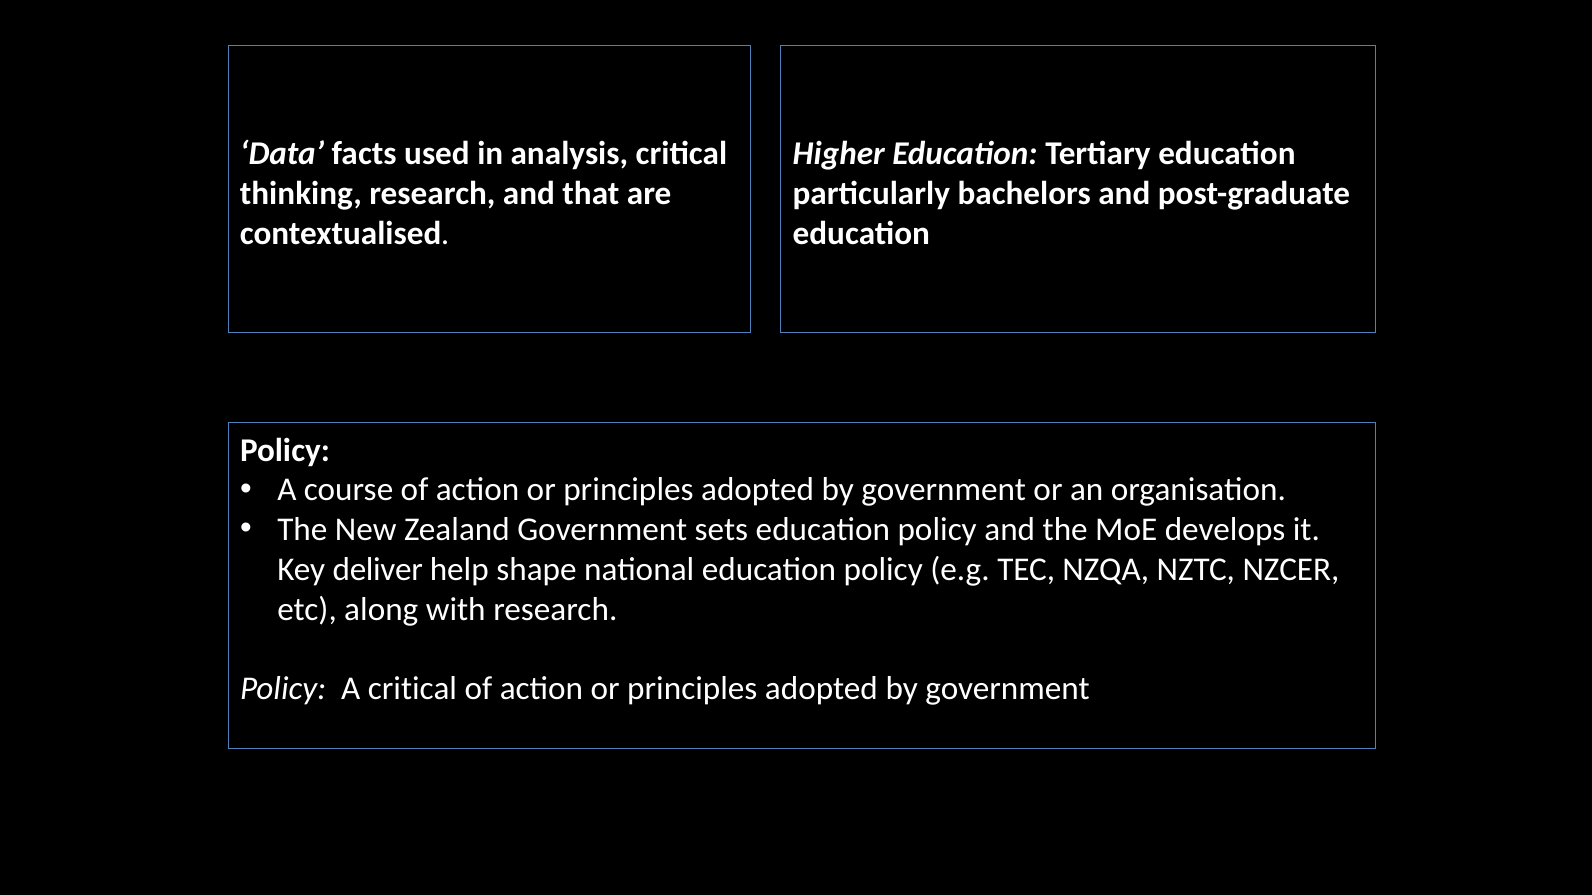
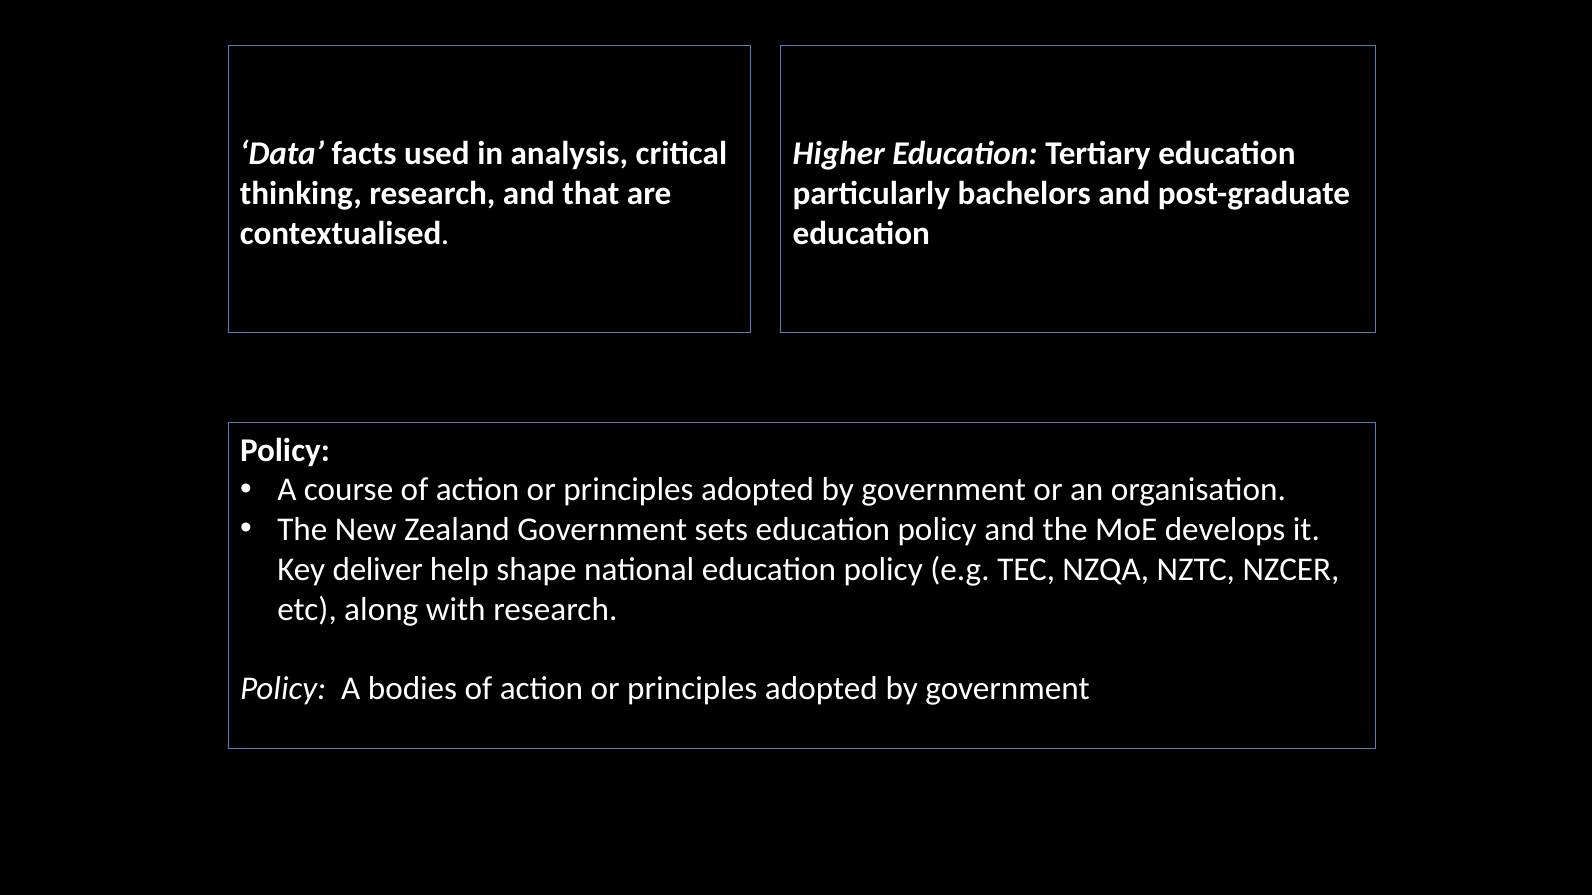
A critical: critical -> bodies
